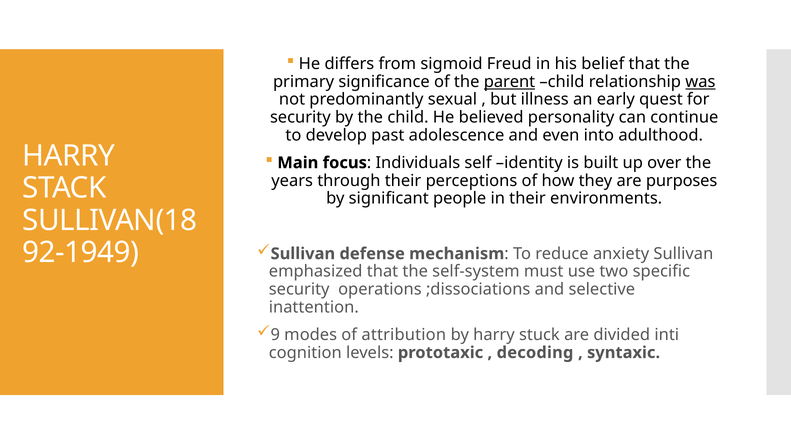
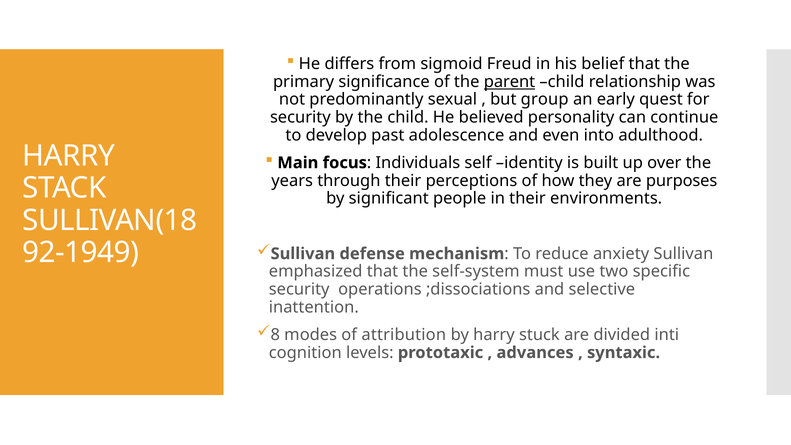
was underline: present -> none
illness: illness -> group
9: 9 -> 8
decoding: decoding -> advances
